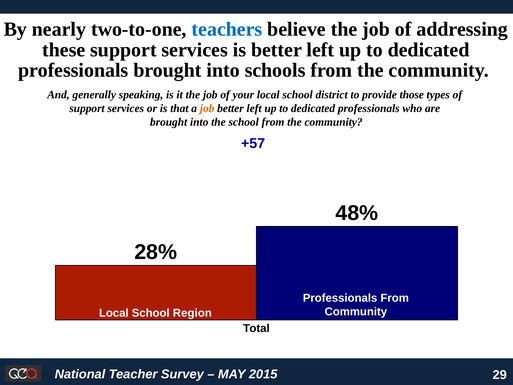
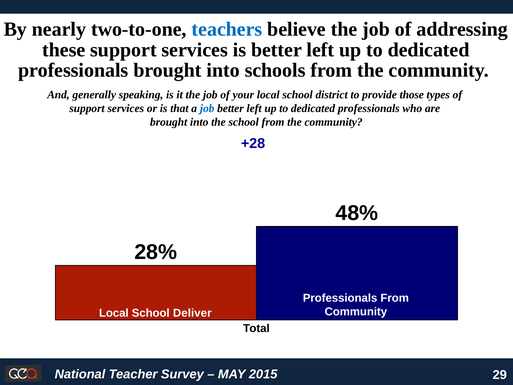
job at (207, 108) colour: orange -> blue
+57: +57 -> +28
Region: Region -> Deliver
